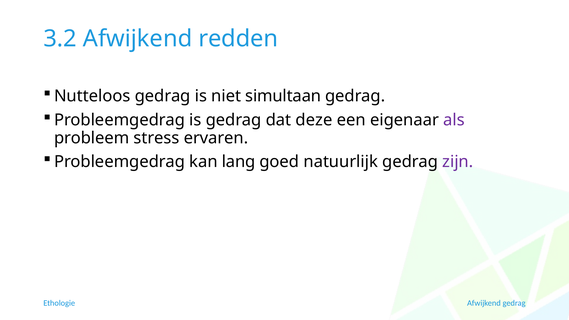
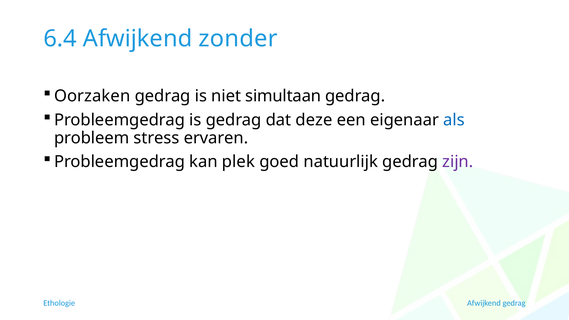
3.2: 3.2 -> 6.4
redden: redden -> zonder
Nutteloos: Nutteloos -> Oorzaken
als colour: purple -> blue
lang: lang -> plek
